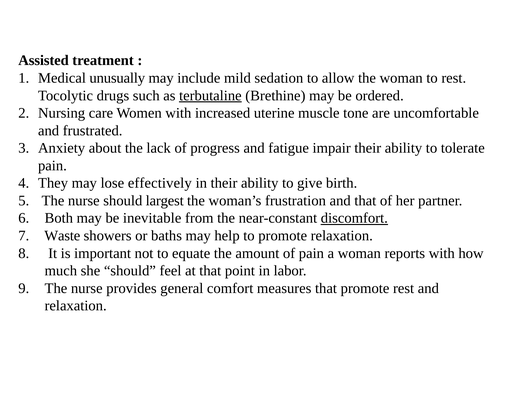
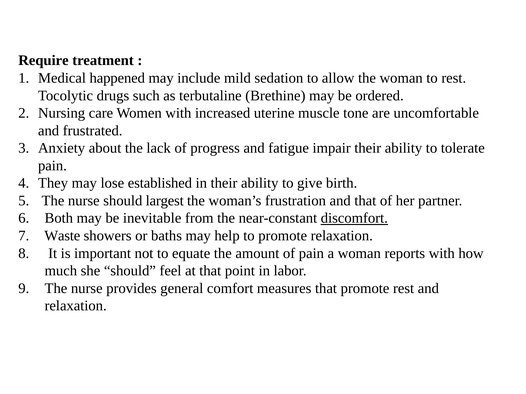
Assisted: Assisted -> Require
unusually: unusually -> happened
terbutaline underline: present -> none
effectively: effectively -> established
